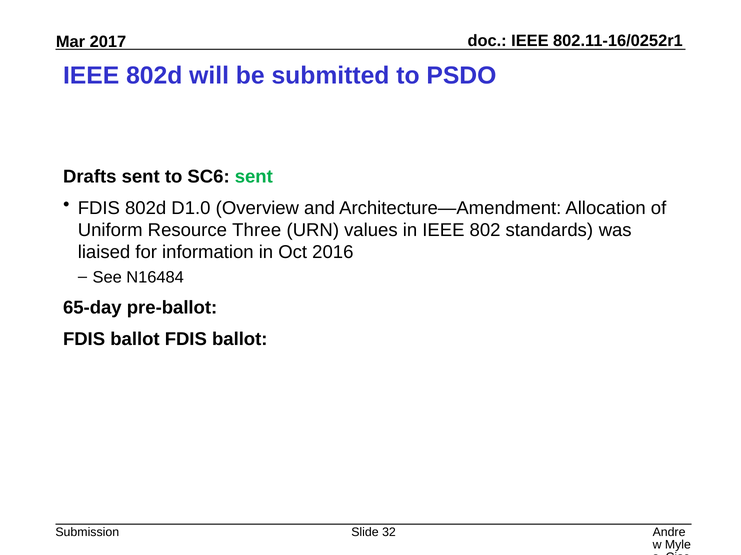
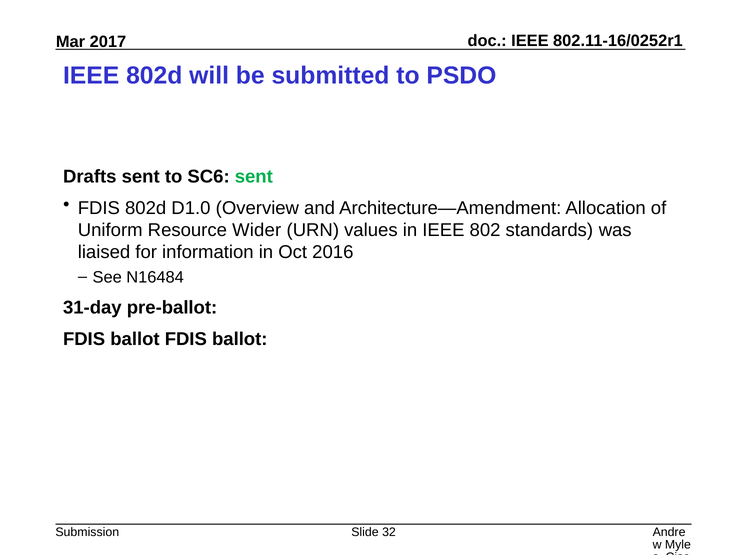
Three: Three -> Wider
65-day: 65-day -> 31-day
